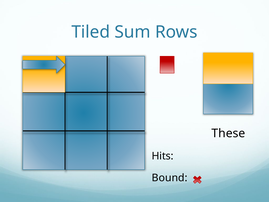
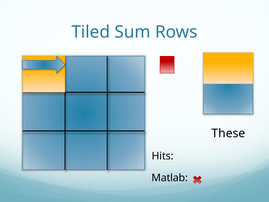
Bound: Bound -> Matlab
